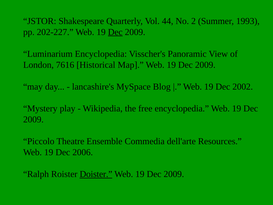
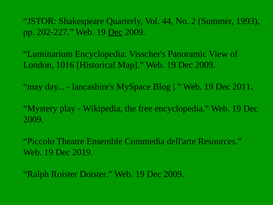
7616: 7616 -> 1016
2002: 2002 -> 2011
2006: 2006 -> 2019
Doister underline: present -> none
